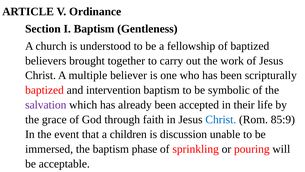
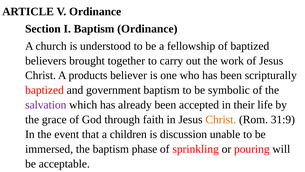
Baptism Gentleness: Gentleness -> Ordinance
multiple: multiple -> products
intervention: intervention -> government
Christ at (221, 119) colour: blue -> orange
85:9: 85:9 -> 31:9
